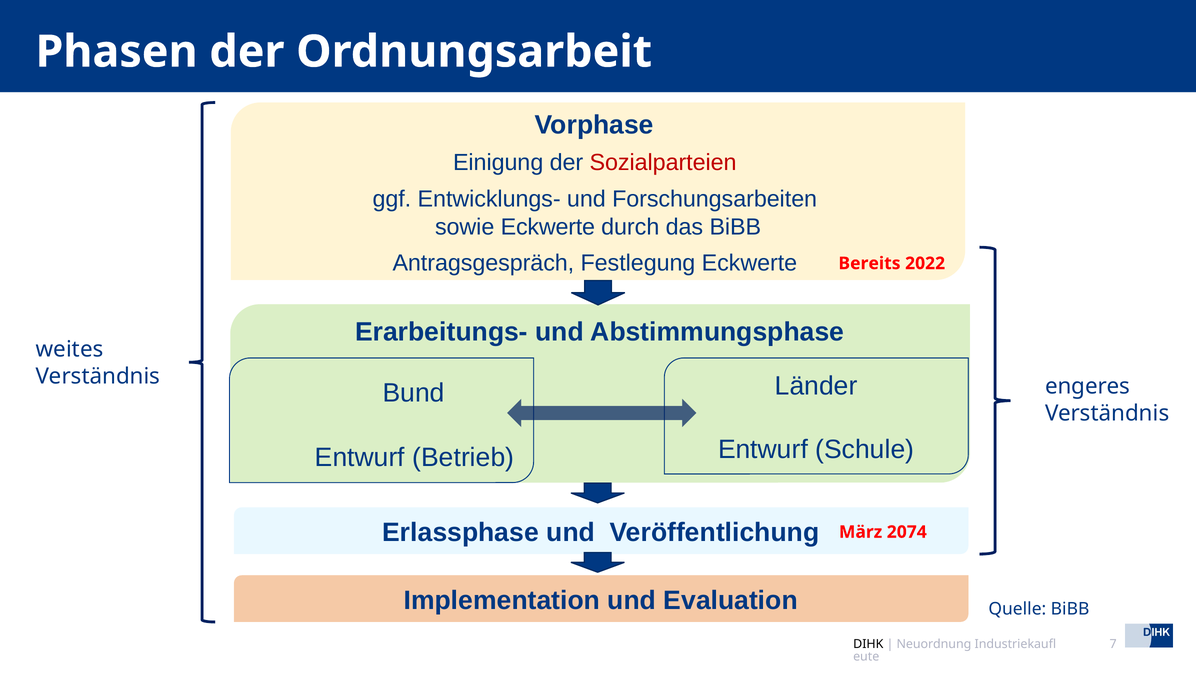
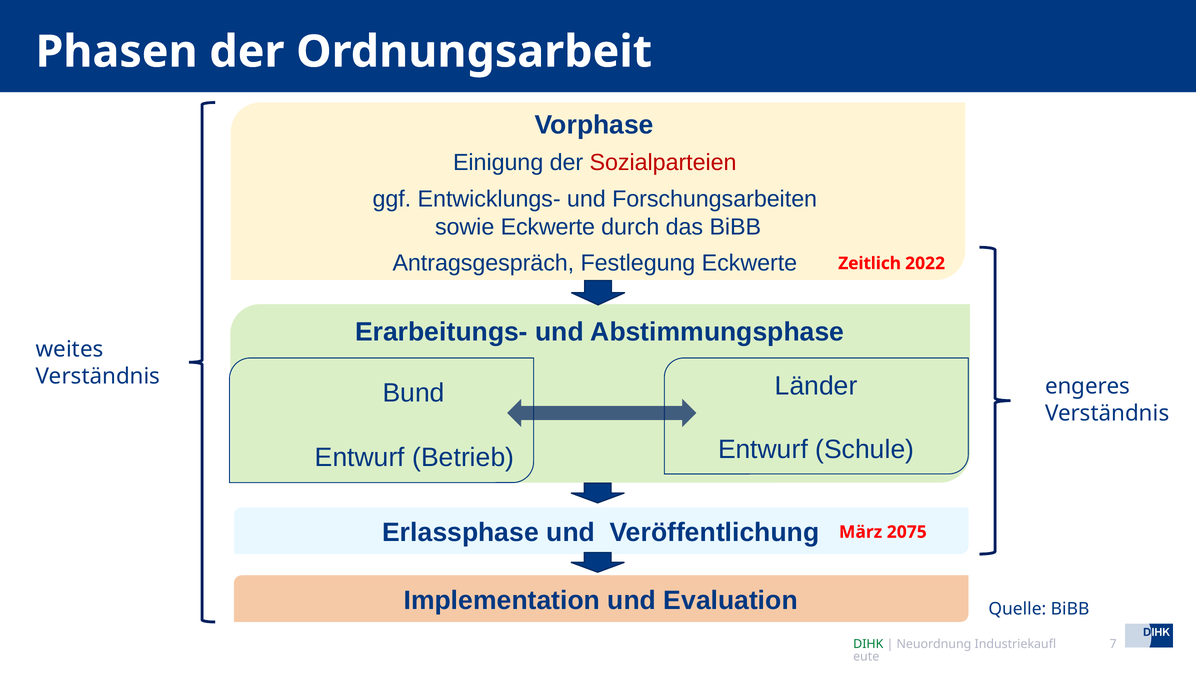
Bereits: Bereits -> Zeitlich
2074: 2074 -> 2075
DIHK colour: black -> green
